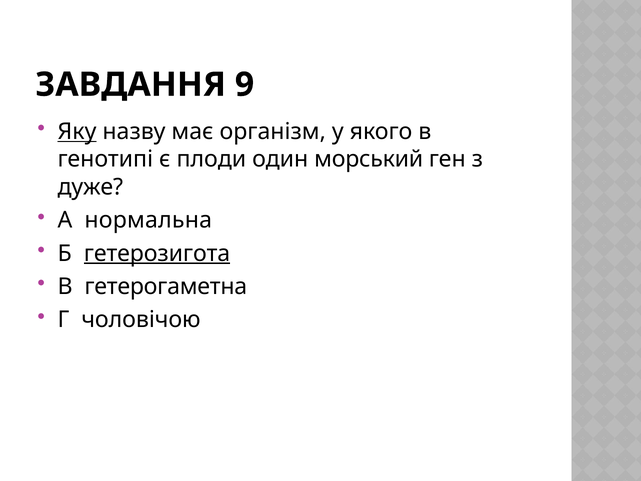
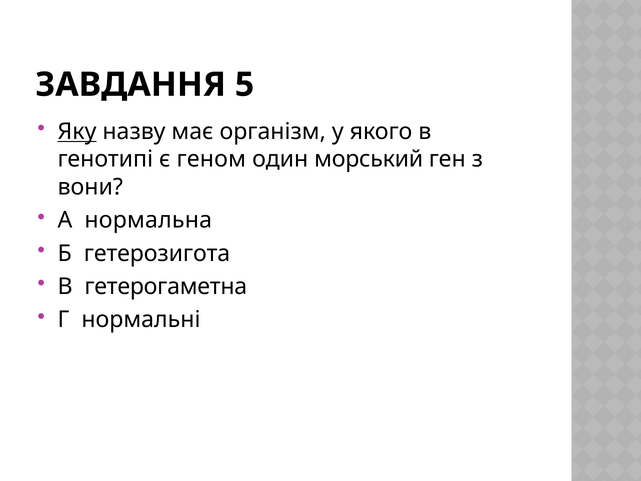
9: 9 -> 5
плоди: плоди -> геном
дуже: дуже -> вони
гетерозигота underline: present -> none
чоловічою: чоловічою -> нормальні
